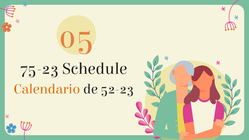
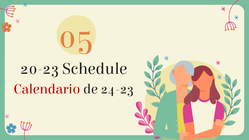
75-23: 75-23 -> 20-23
Calendario colour: orange -> red
52-23: 52-23 -> 24-23
